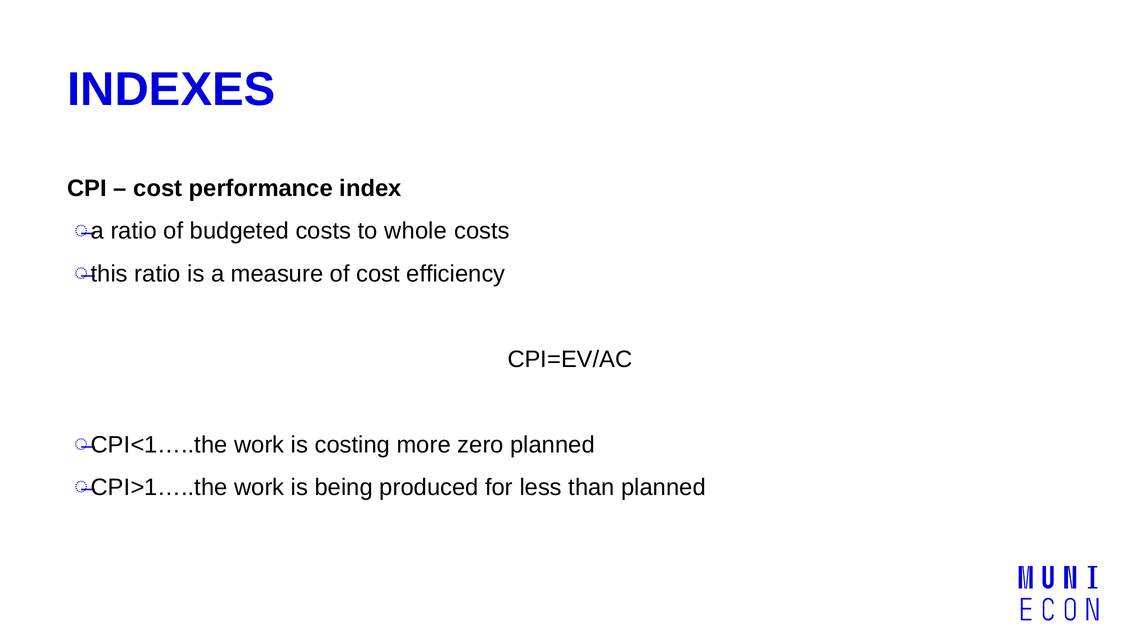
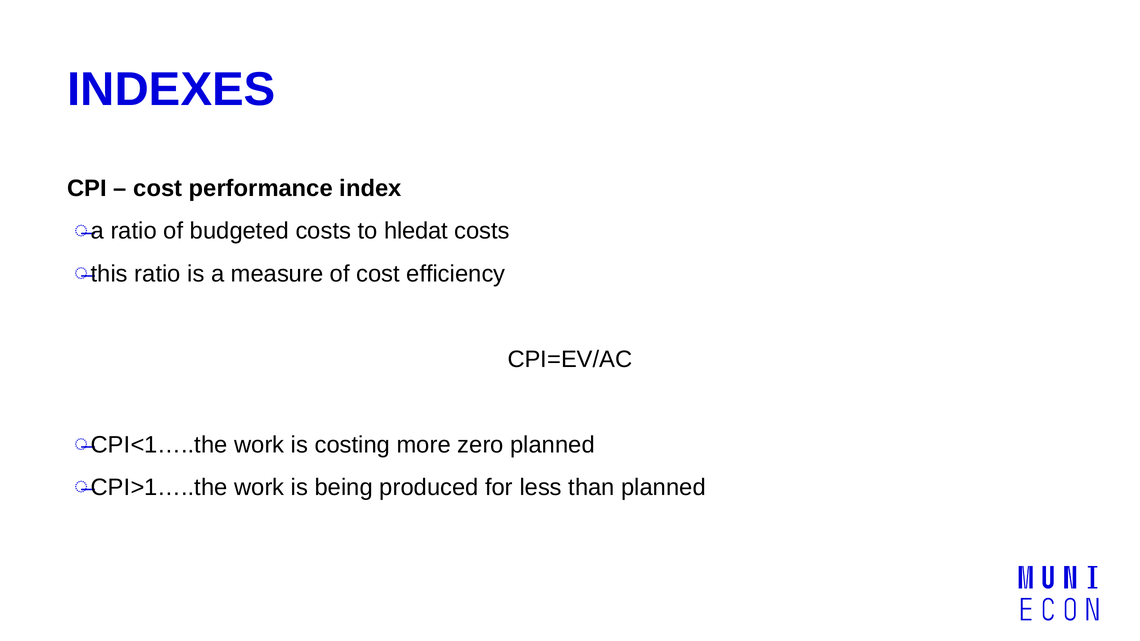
whole: whole -> hledat
